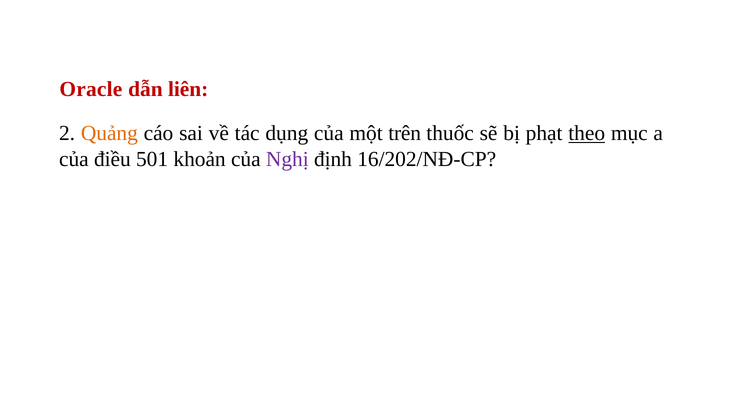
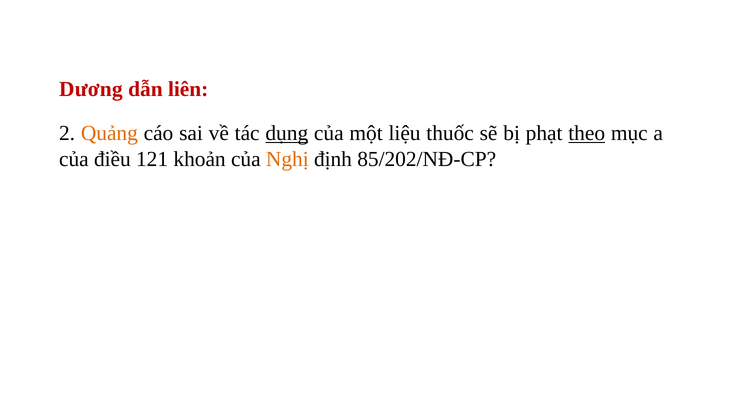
Oracle: Oracle -> Dương
dụng underline: none -> present
trên: trên -> liệu
501: 501 -> 121
Nghị colour: purple -> orange
16/202/NĐ-CP: 16/202/NĐ-CP -> 85/202/NĐ-CP
